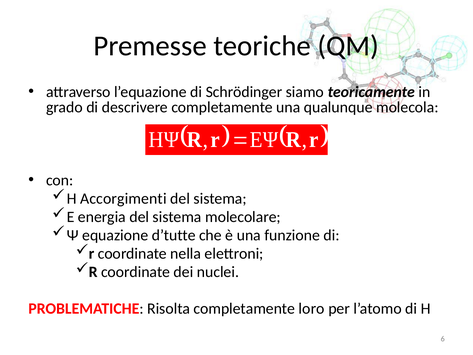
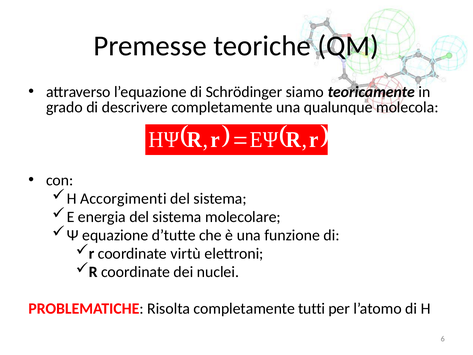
nella: nella -> virtù
loro: loro -> tutti
